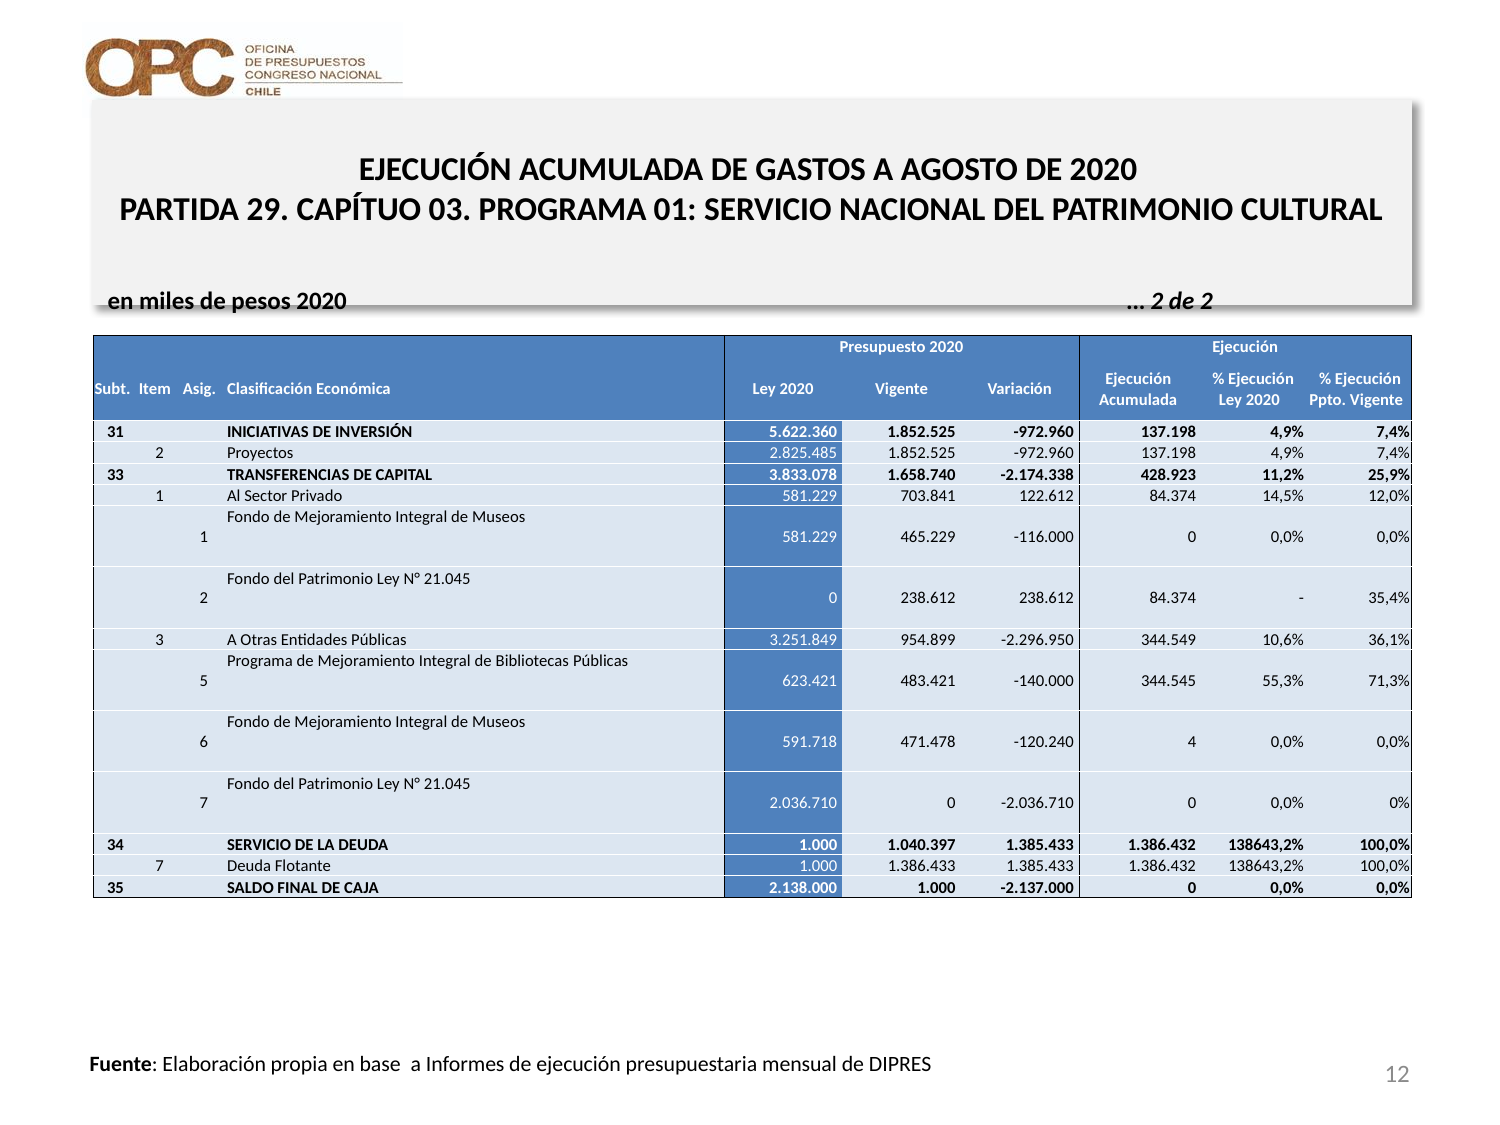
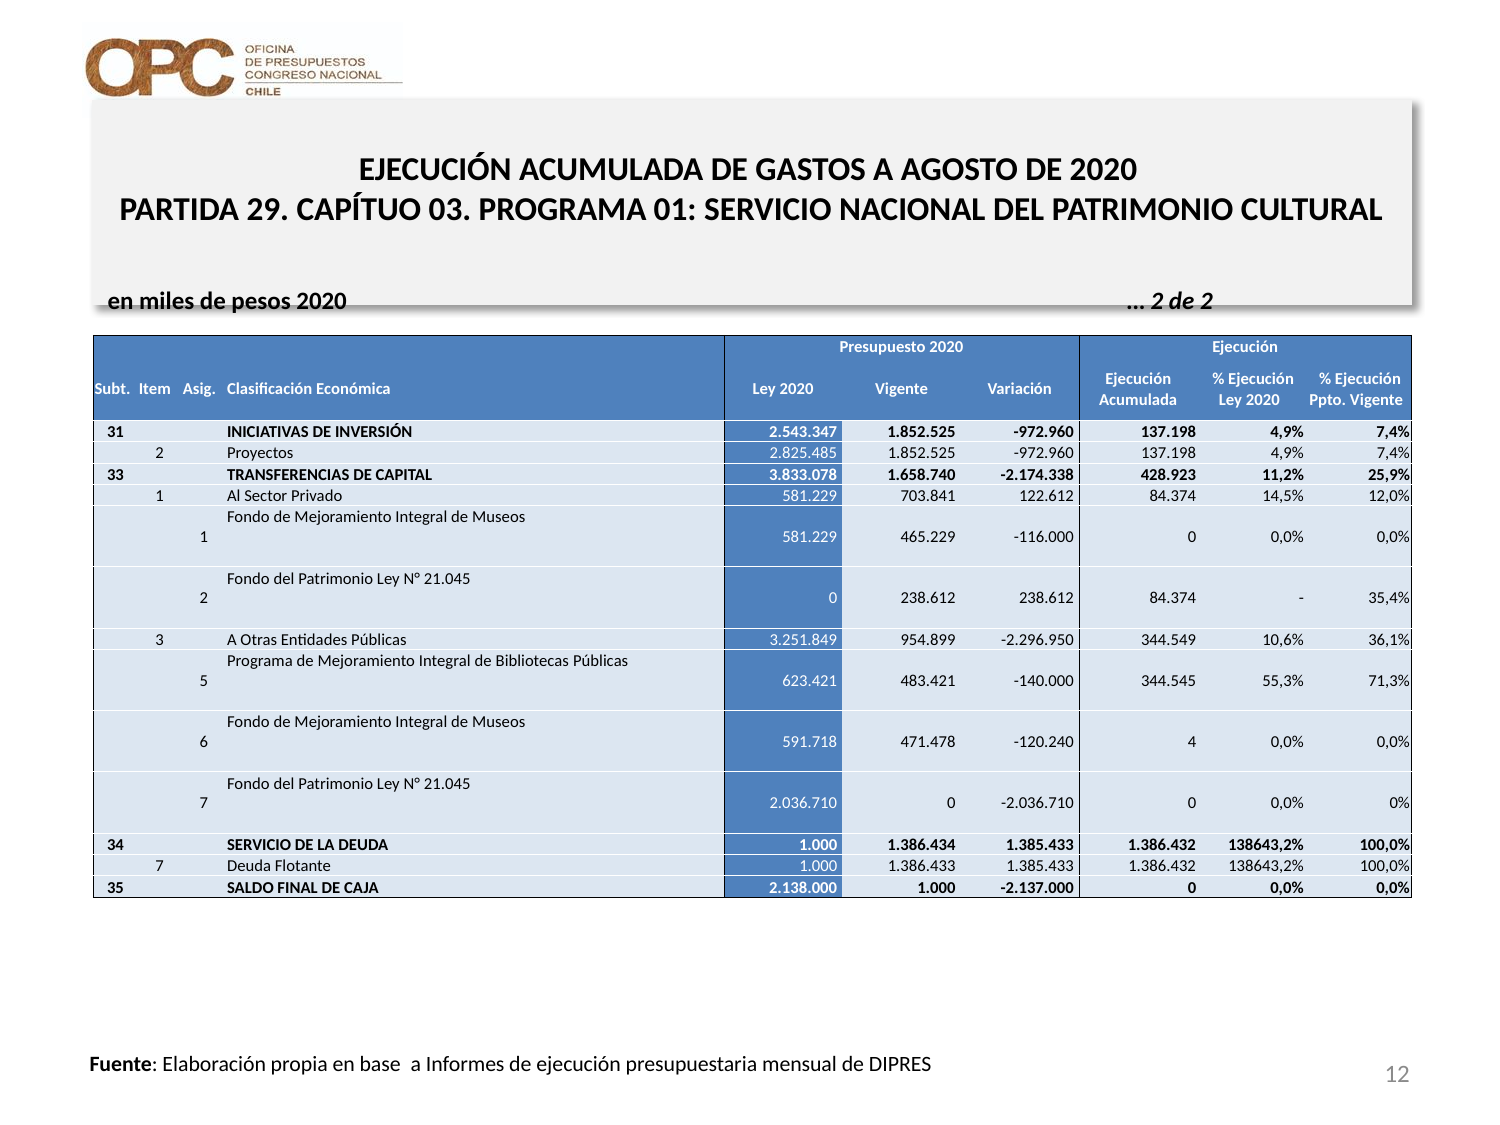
5.622.360: 5.622.360 -> 2.543.347
1.040.397: 1.040.397 -> 1.386.434
